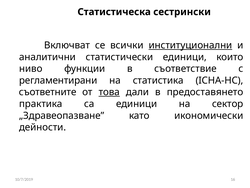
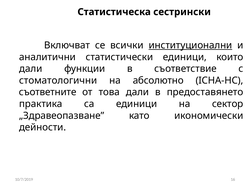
ниво at (31, 69): ниво -> дали
регламентирани: регламентирани -> стоматологични
статистика: статистика -> абсолютно
това underline: present -> none
